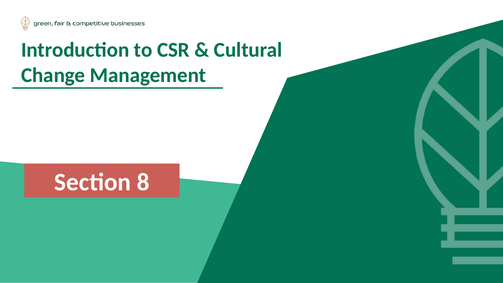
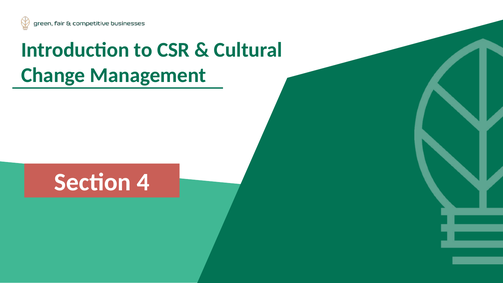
8: 8 -> 4
